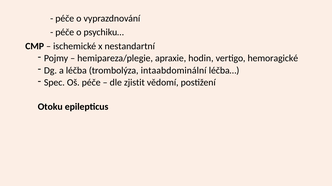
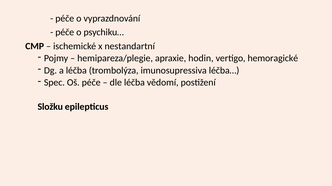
intaabdominální: intaabdominální -> imunosupressiva
dle zjistit: zjistit -> léčba
Otoku: Otoku -> Složku
